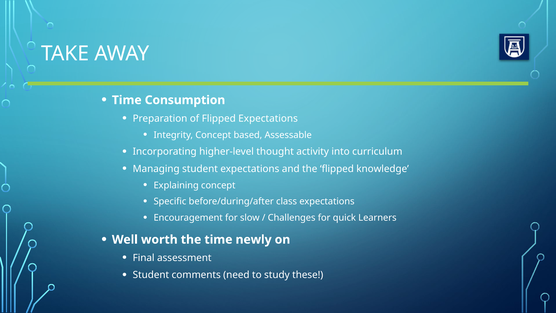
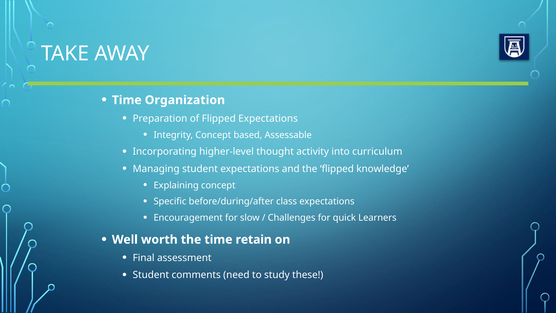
Consumption: Consumption -> Organization
newly: newly -> retain
